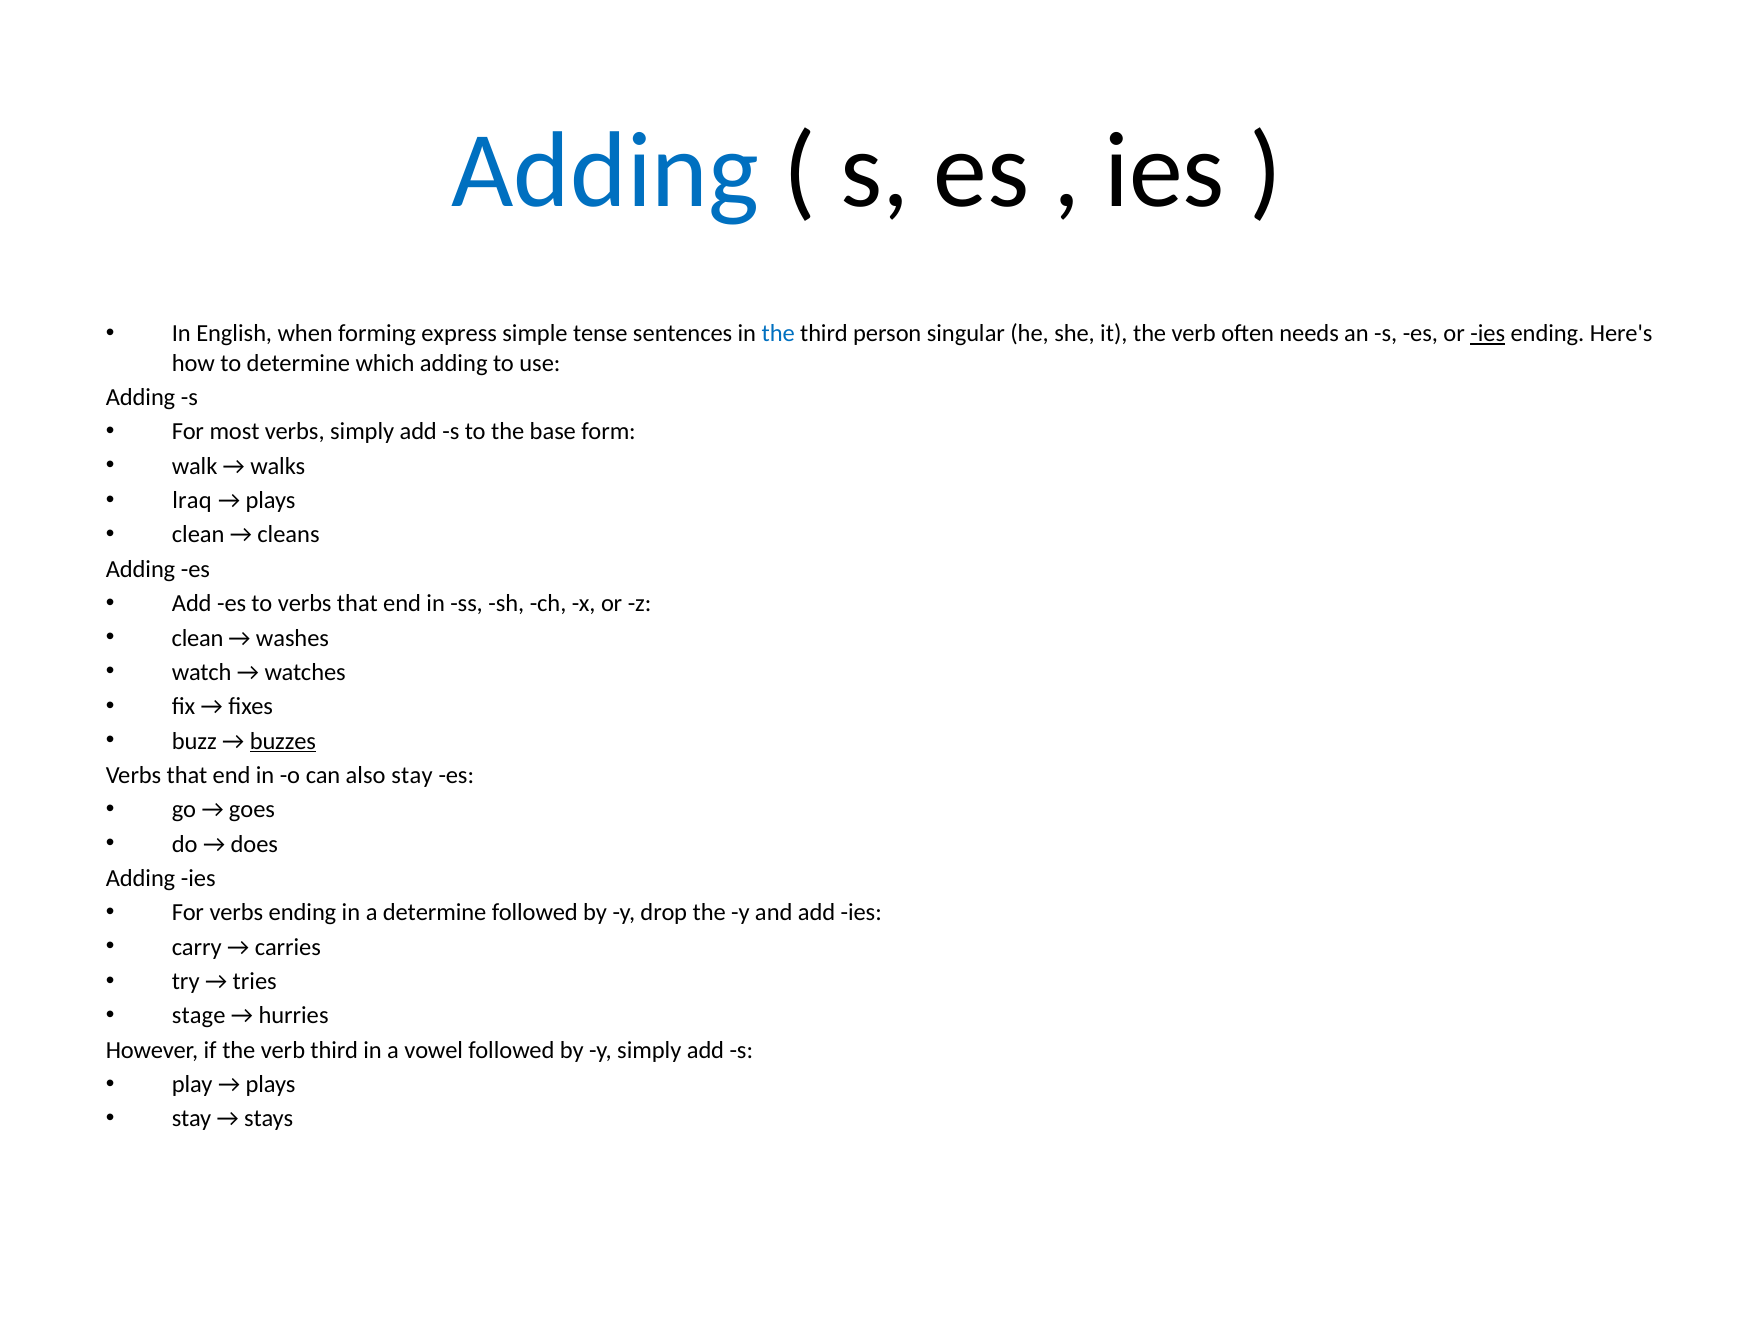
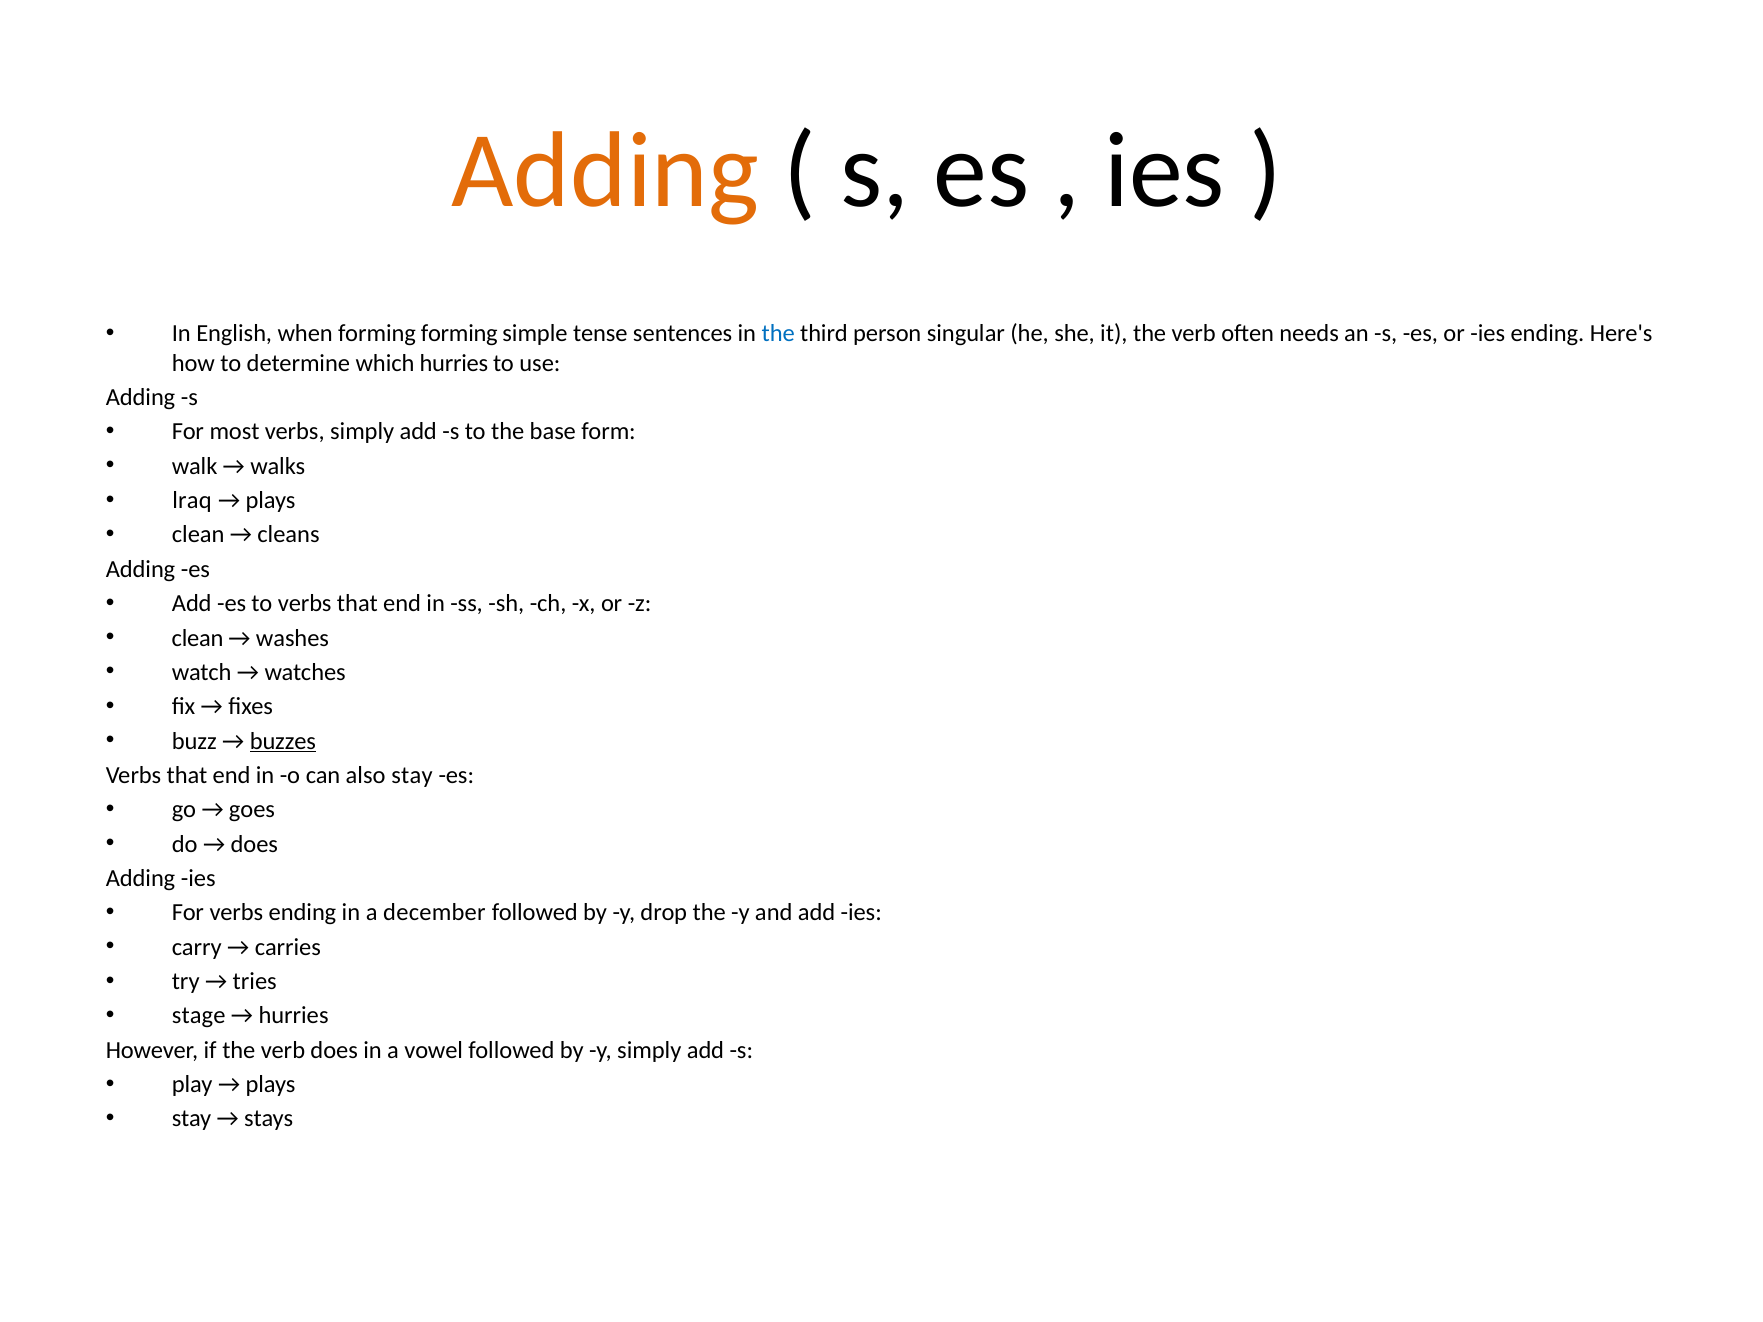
Adding at (605, 171) colour: blue -> orange
forming express: express -> forming
ies at (1488, 334) underline: present -> none
which adding: adding -> hurries
a determine: determine -> december
verb third: third -> does
